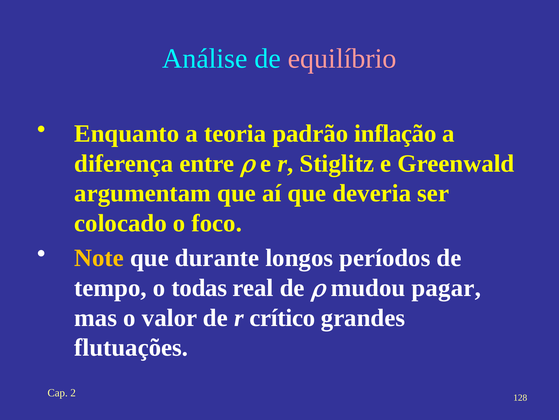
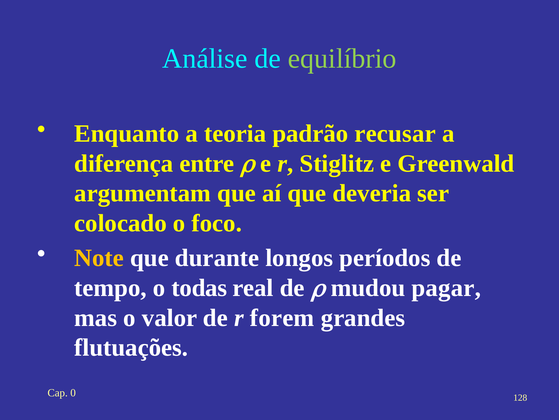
equilíbrio colour: pink -> light green
inflação: inflação -> recusar
crítico: crítico -> forem
2: 2 -> 0
